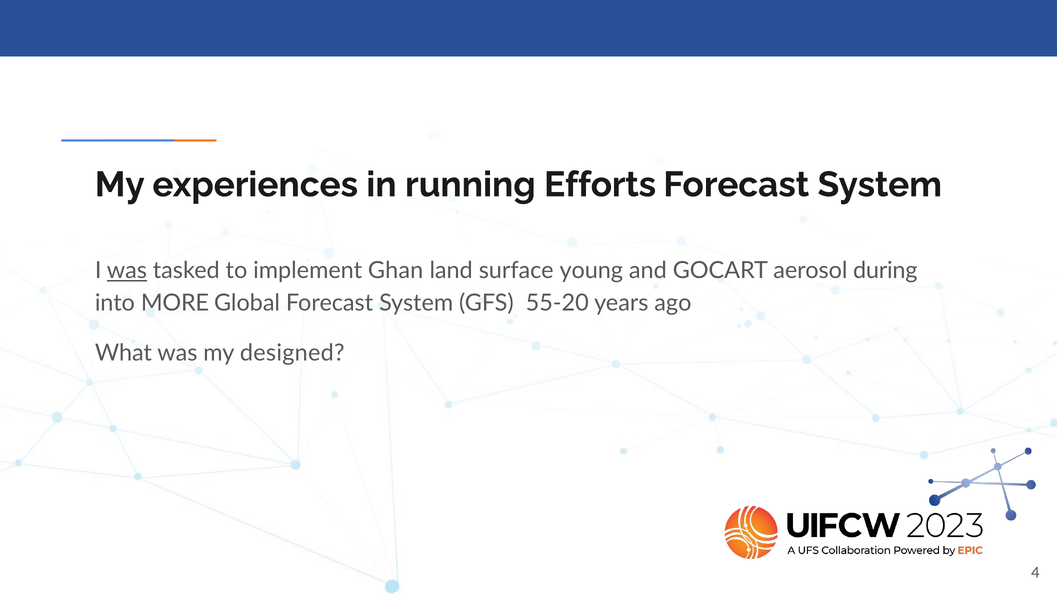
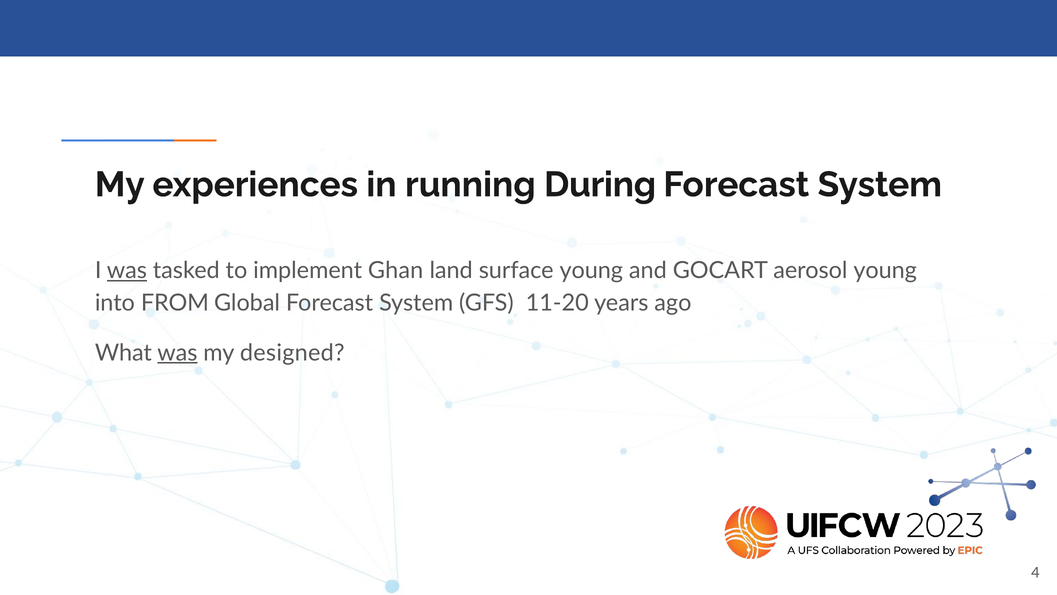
Efforts: Efforts -> During
aerosol during: during -> young
MORE: MORE -> FROM
55-20: 55-20 -> 11-20
was at (177, 353) underline: none -> present
